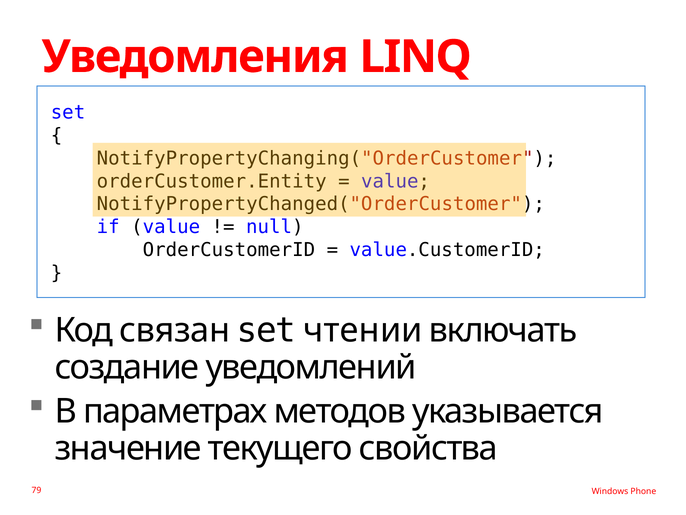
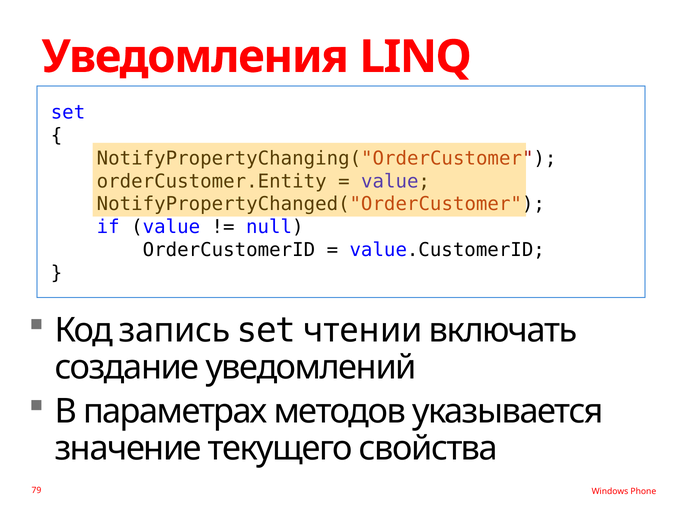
связан: связан -> запись
